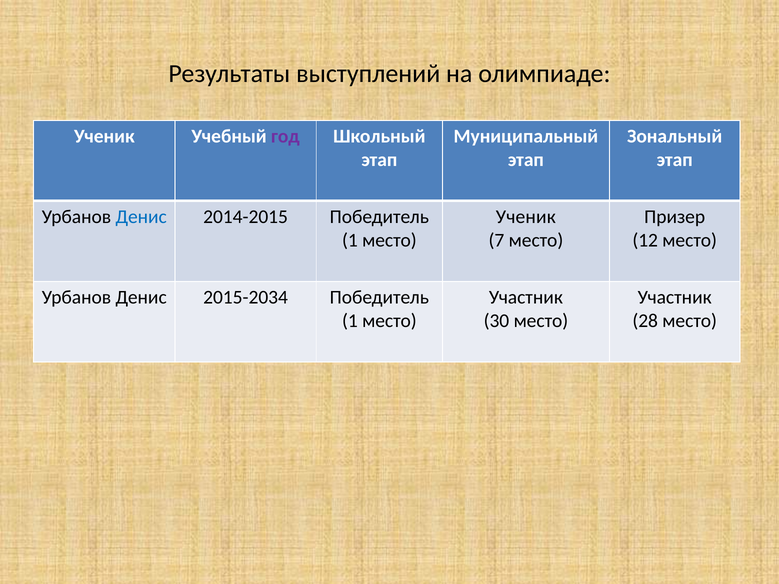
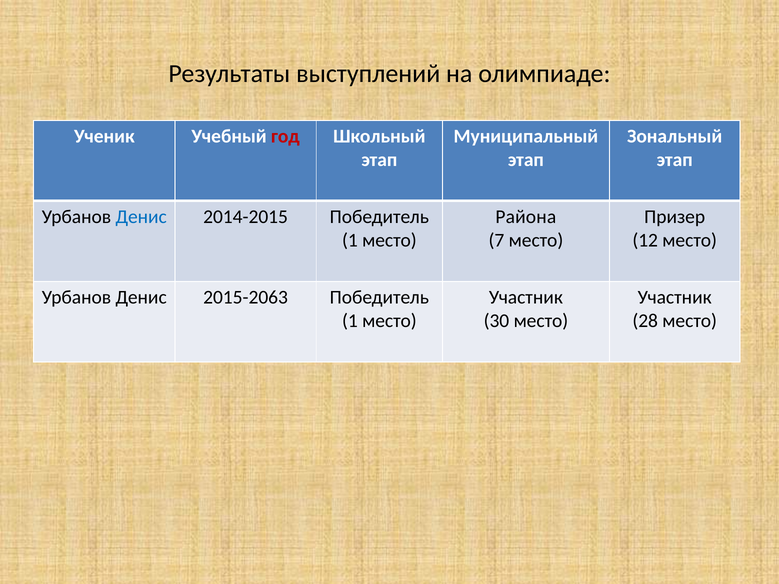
год colour: purple -> red
Ученик at (526, 217): Ученик -> Района
2015-2034: 2015-2034 -> 2015-2063
